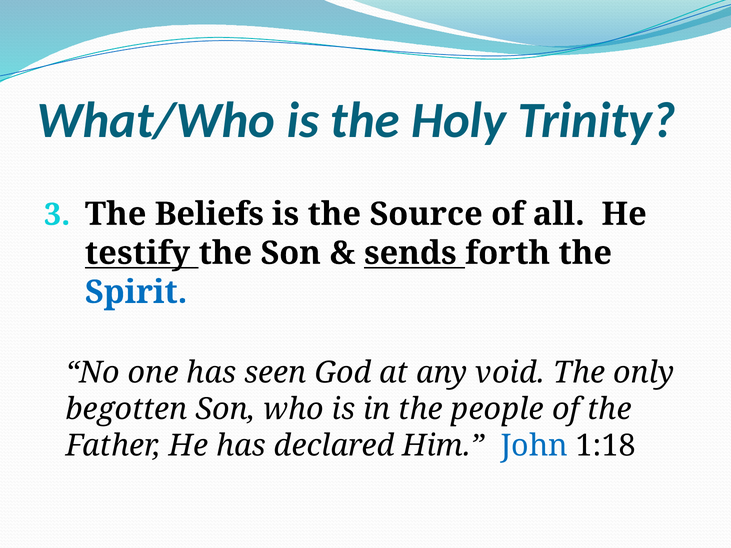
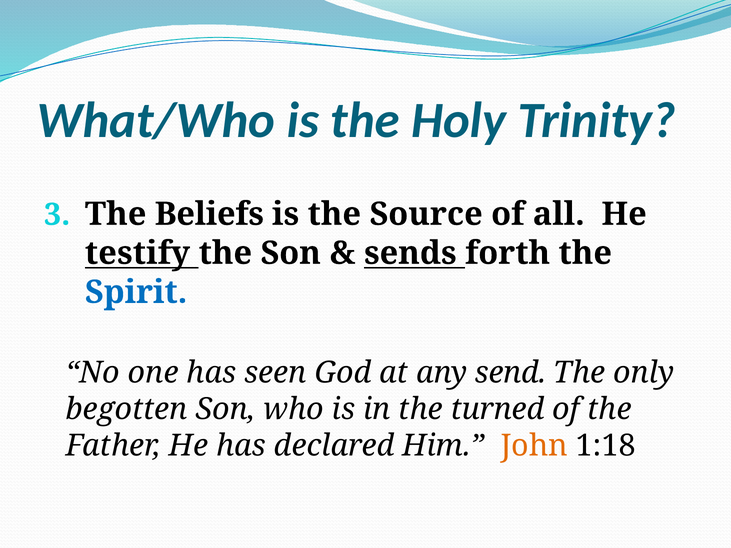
void: void -> send
people: people -> turned
John colour: blue -> orange
